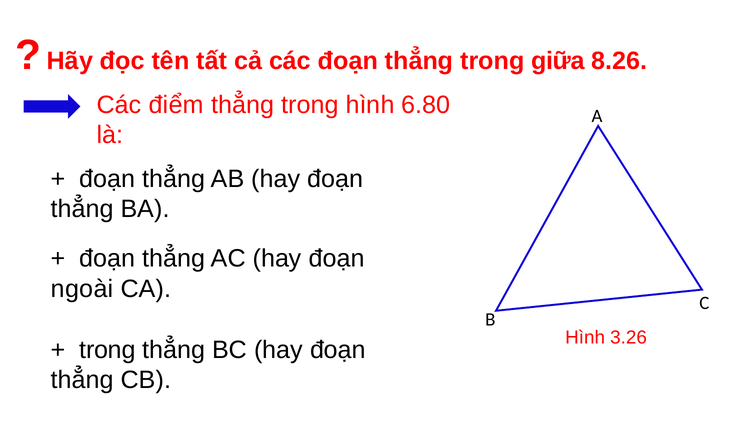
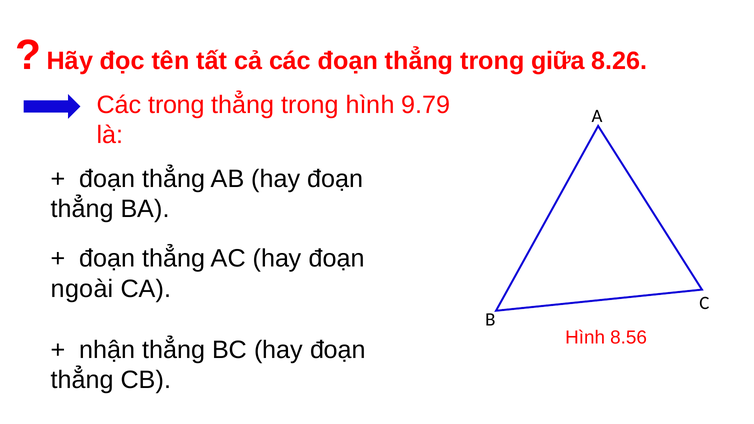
Các điểm: điểm -> trong
6.80: 6.80 -> 9.79
3.26: 3.26 -> 8.56
trong at (107, 350): trong -> nhận
